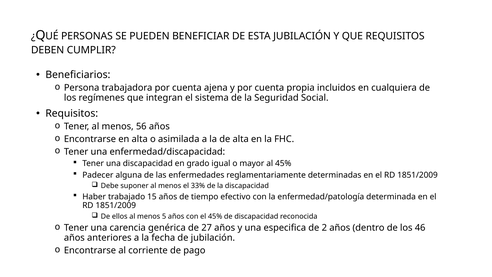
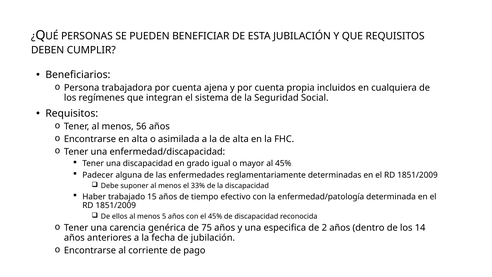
27: 27 -> 75
46: 46 -> 14
